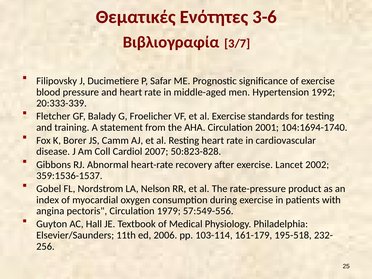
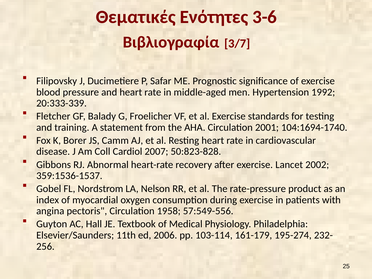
1979: 1979 -> 1958
195-518: 195-518 -> 195-274
